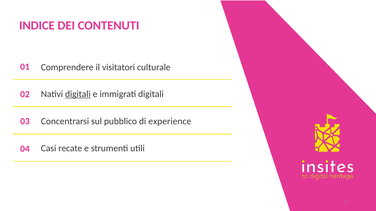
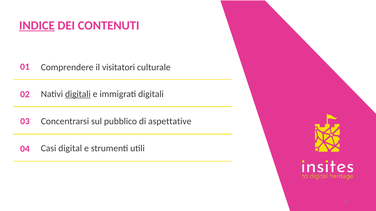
INDICE underline: none -> present
experience: experience -> aspettative
recate: recate -> digital
